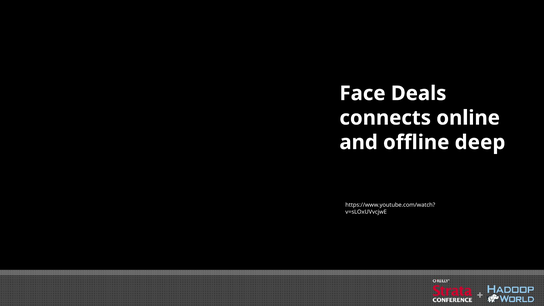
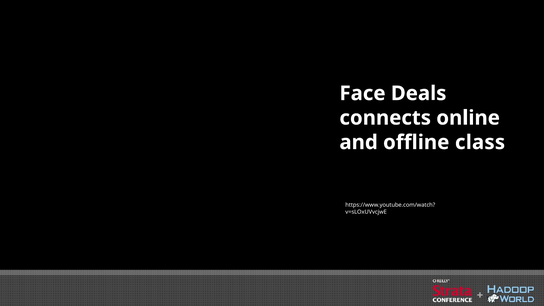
deep: deep -> class
